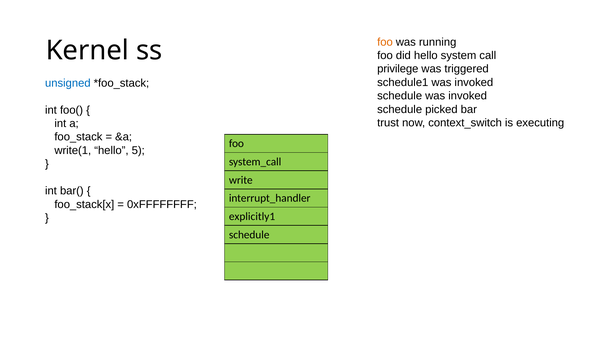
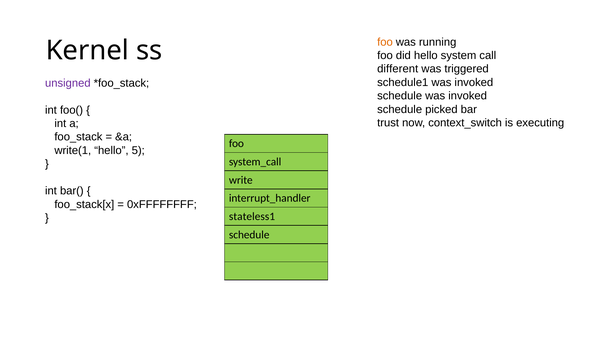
privilege: privilege -> different
unsigned colour: blue -> purple
explicitly1: explicitly1 -> stateless1
